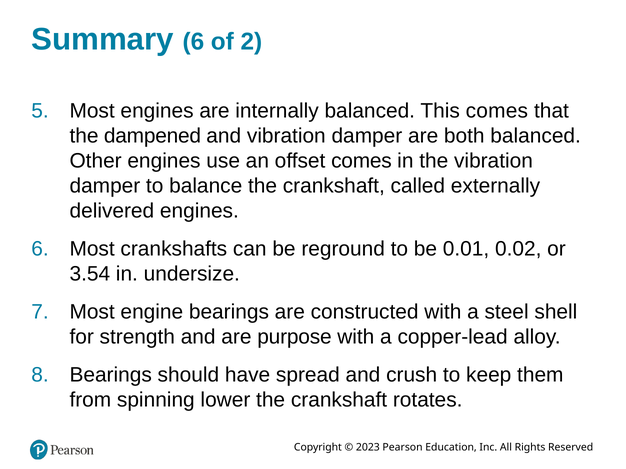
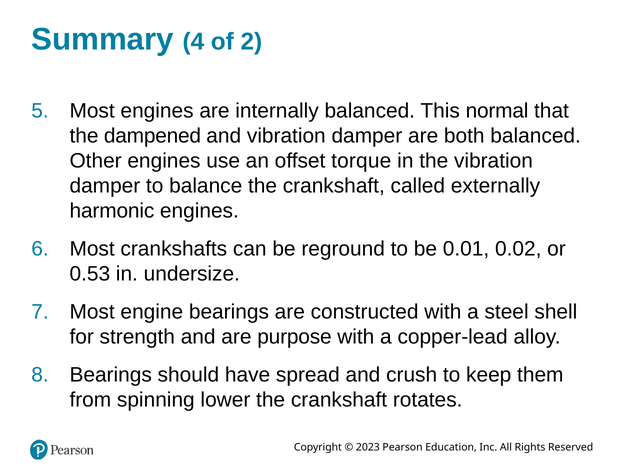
Summary 6: 6 -> 4
This comes: comes -> normal
offset comes: comes -> torque
delivered: delivered -> harmonic
3.54: 3.54 -> 0.53
